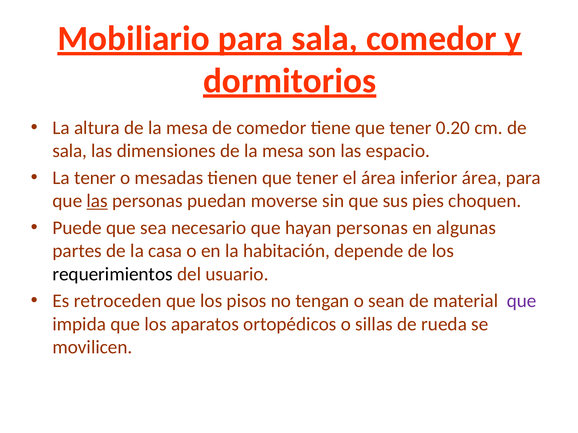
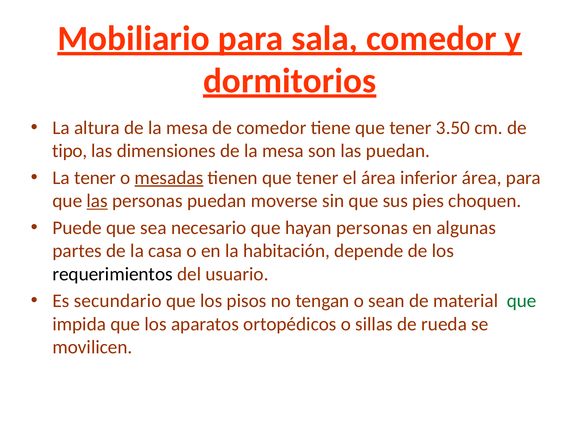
0.20: 0.20 -> 3.50
sala at (70, 151): sala -> tipo
las espacio: espacio -> puedan
mesadas underline: none -> present
retroceden: retroceden -> secundario
que at (522, 301) colour: purple -> green
